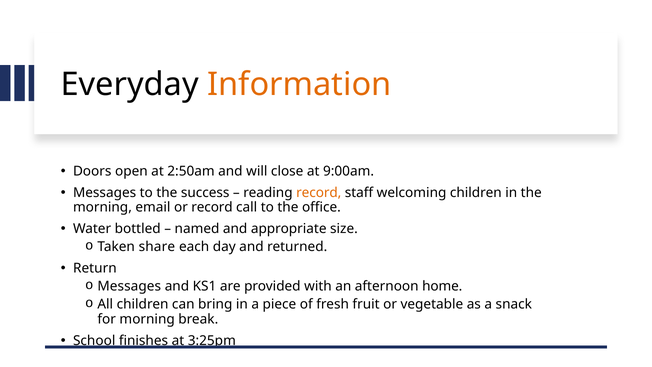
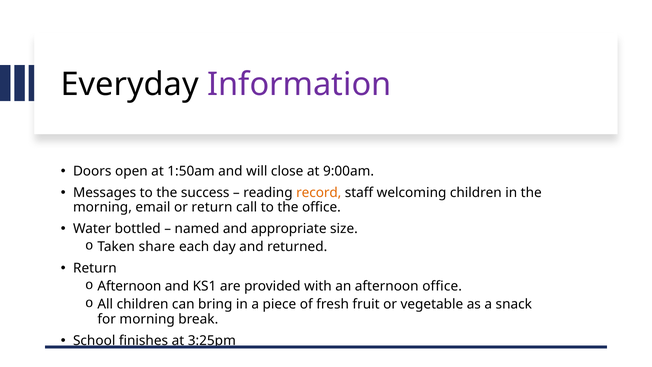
Information colour: orange -> purple
2:50am: 2:50am -> 1:50am
or record: record -> return
Messages at (129, 286): Messages -> Afternoon
afternoon home: home -> office
